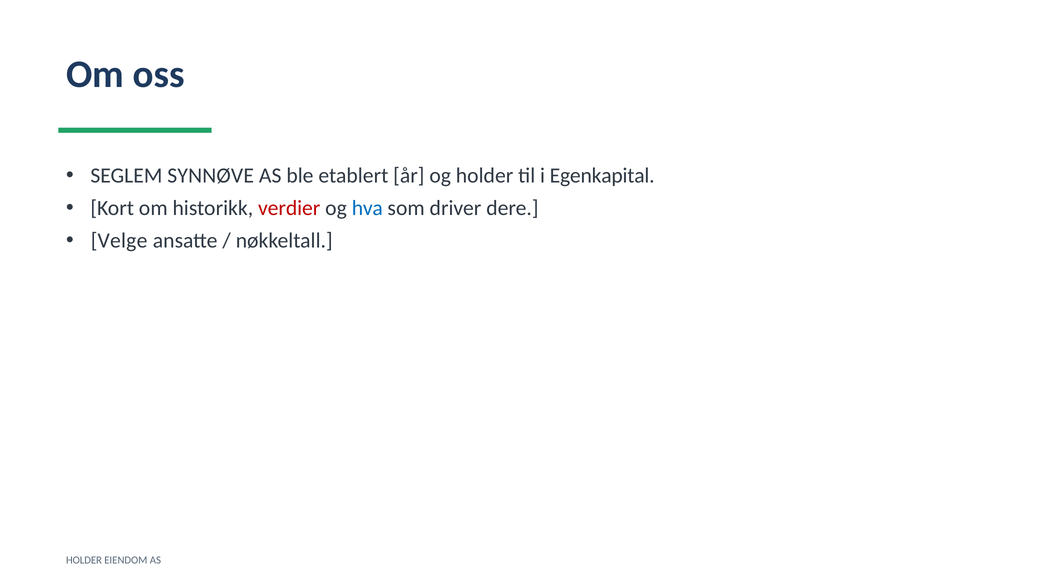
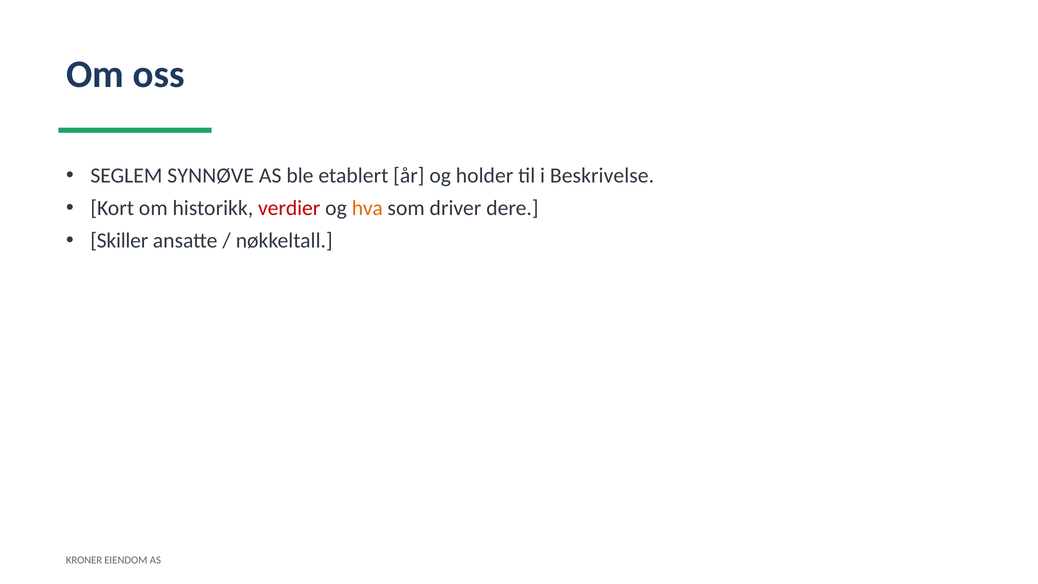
Egenkapital: Egenkapital -> Beskrivelse
hva colour: blue -> orange
Velge: Velge -> Skiller
HOLDER at (84, 560): HOLDER -> KRONER
